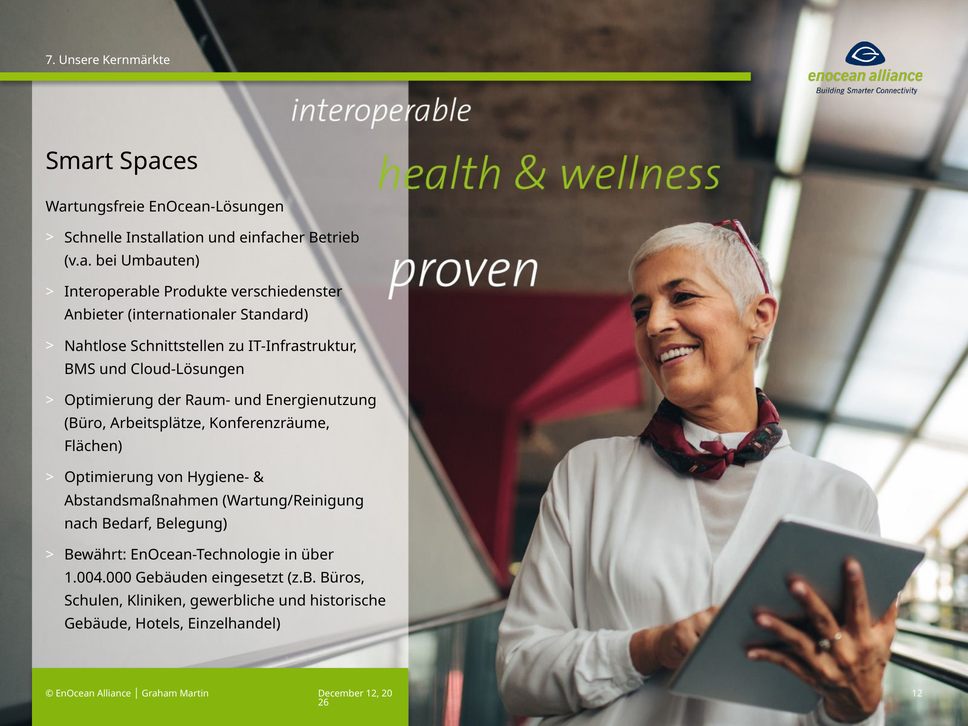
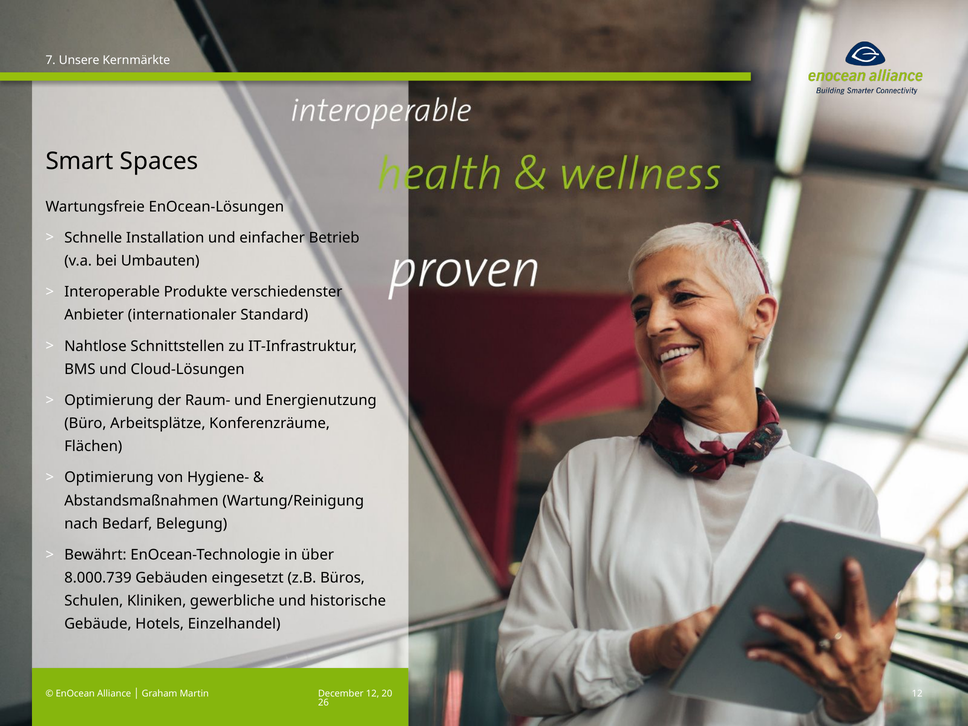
1.004.000: 1.004.000 -> 8.000.739
